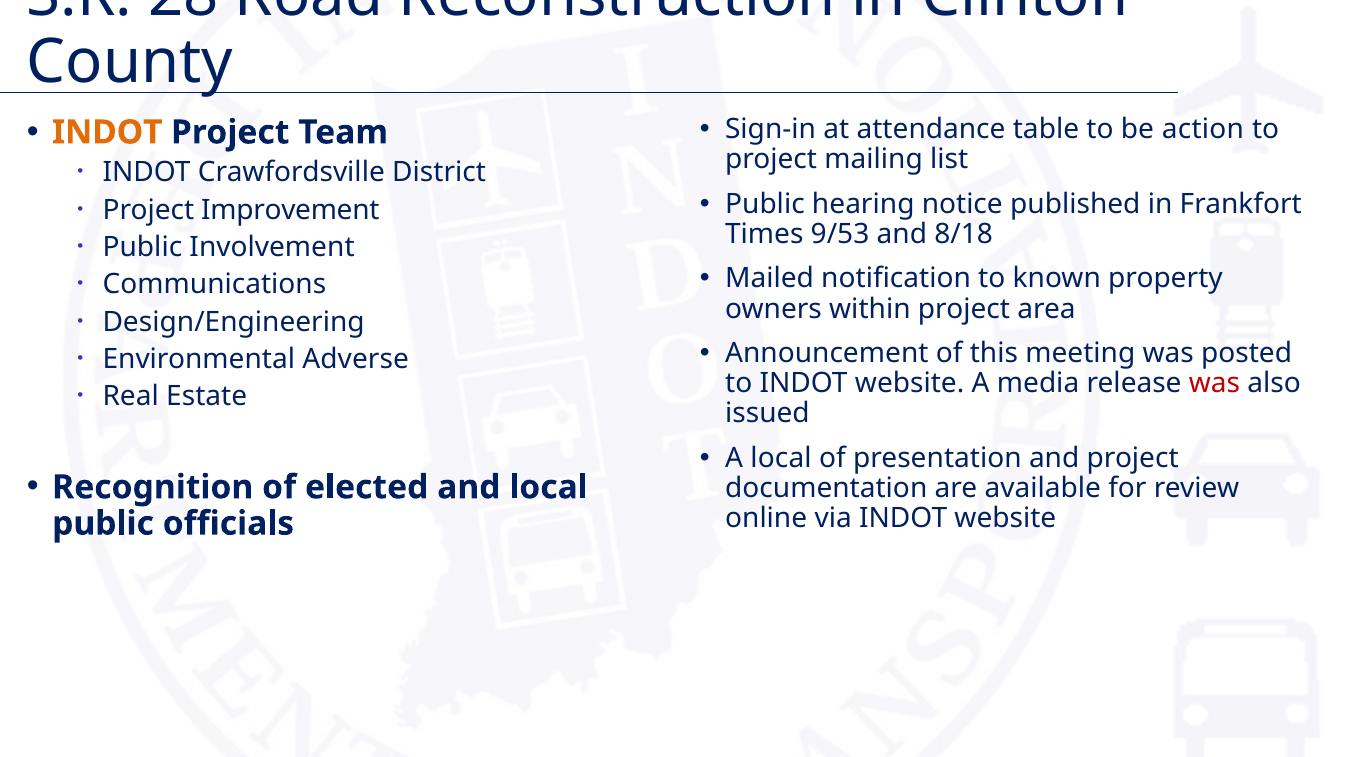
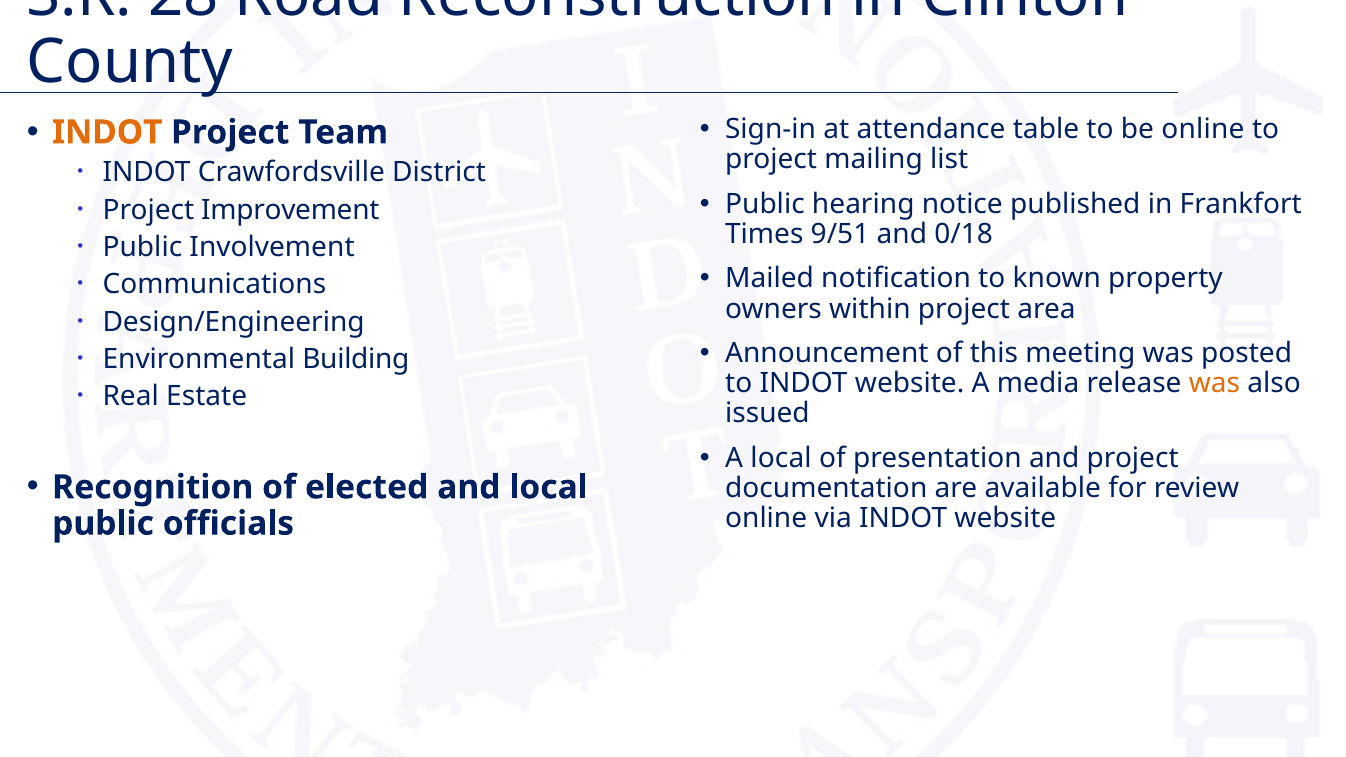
be action: action -> online
9/53: 9/53 -> 9/51
8/18: 8/18 -> 0/18
Adverse: Adverse -> Building
was at (1215, 383) colour: red -> orange
